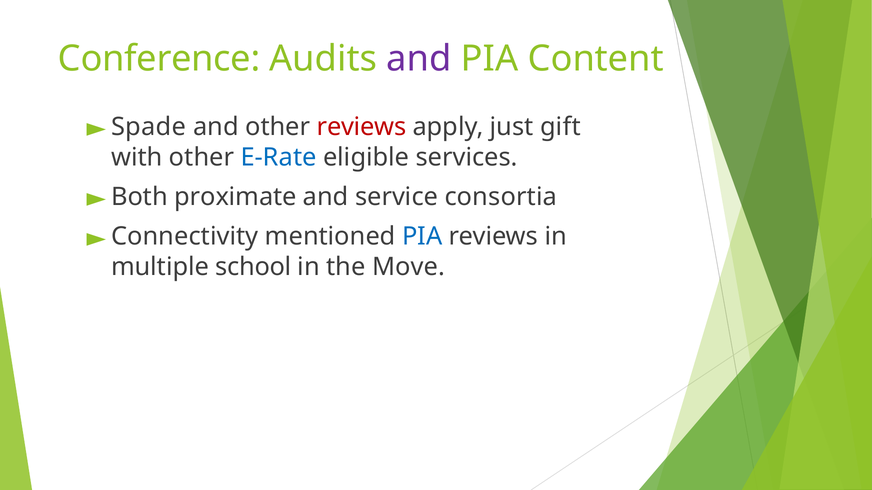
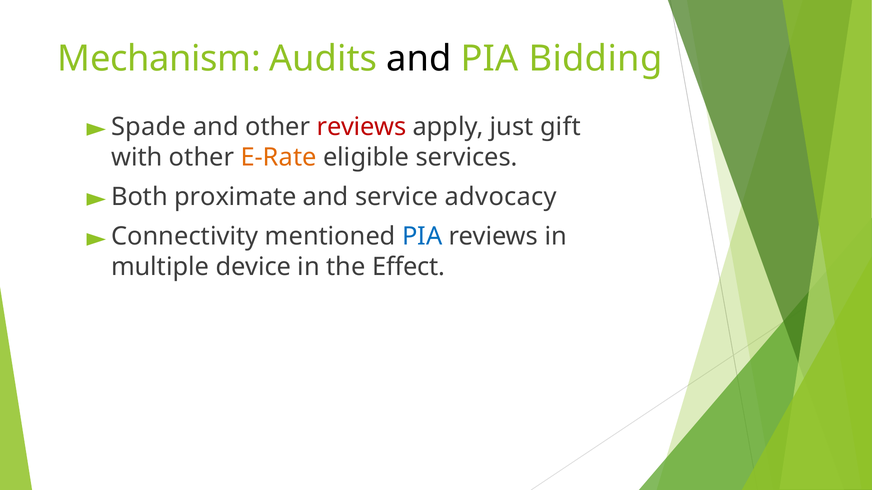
Conference: Conference -> Mechanism
and at (419, 59) colour: purple -> black
Content: Content -> Bidding
E-Rate colour: blue -> orange
consortia: consortia -> advocacy
school: school -> device
Move: Move -> Effect
